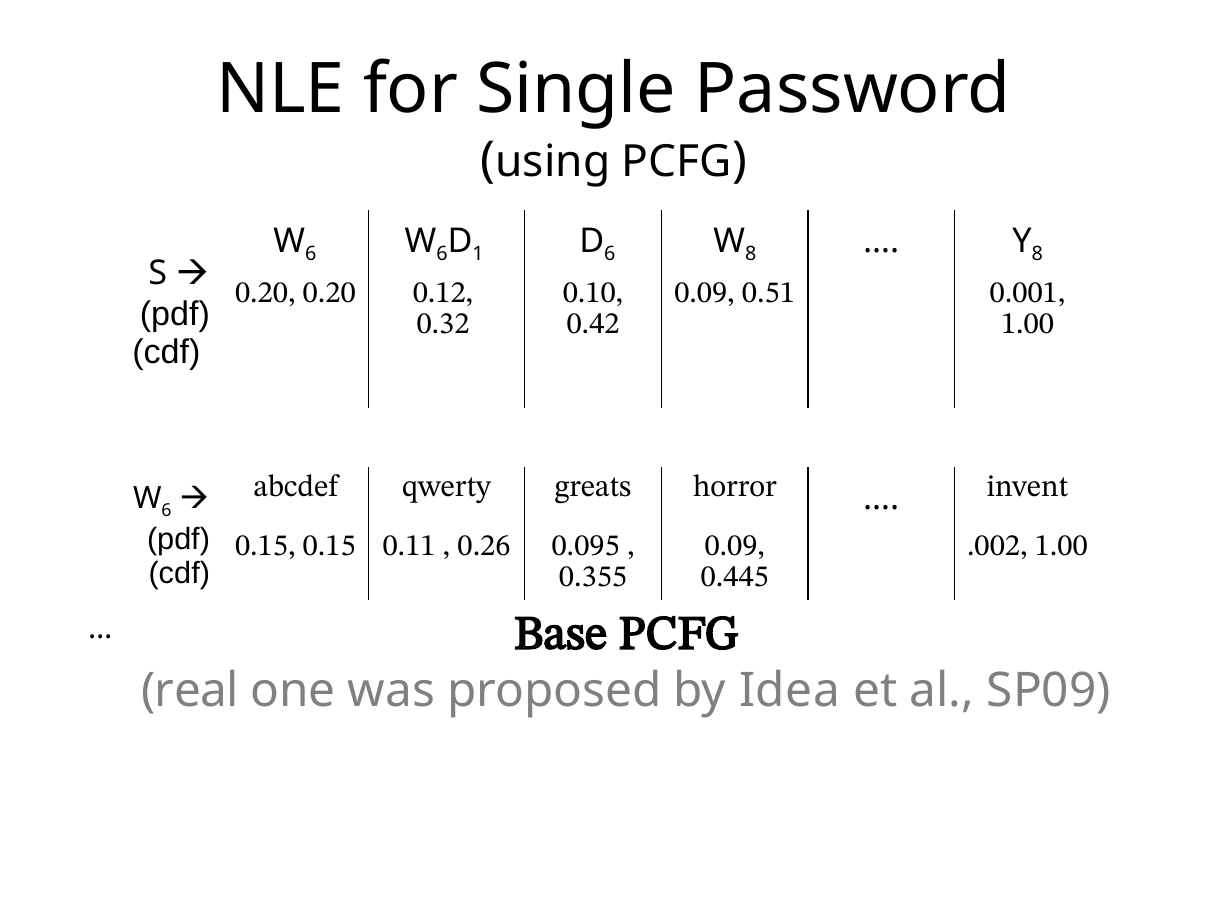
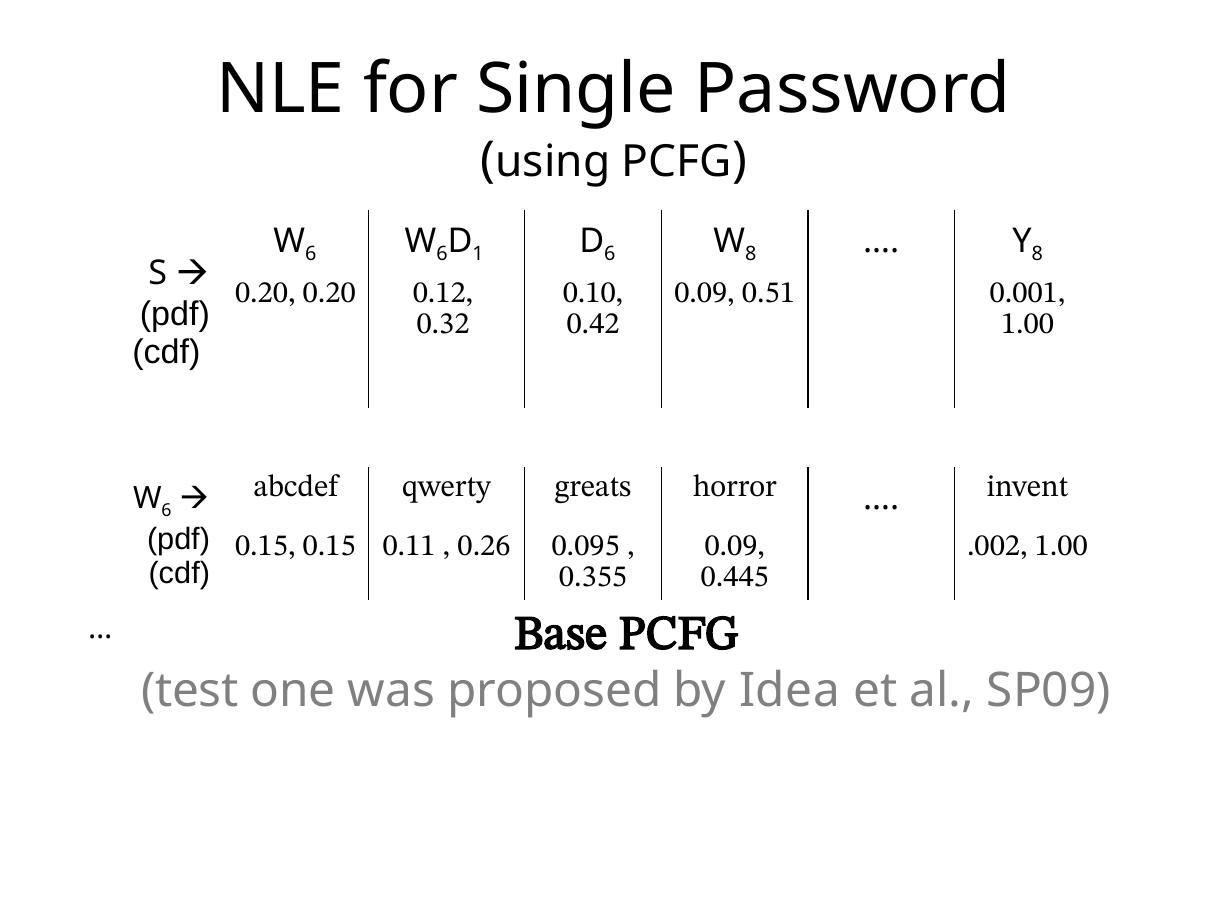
real: real -> test
